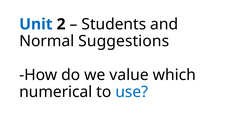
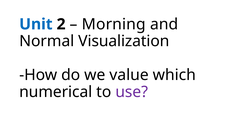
Students: Students -> Morning
Suggestions: Suggestions -> Visualization
use colour: blue -> purple
